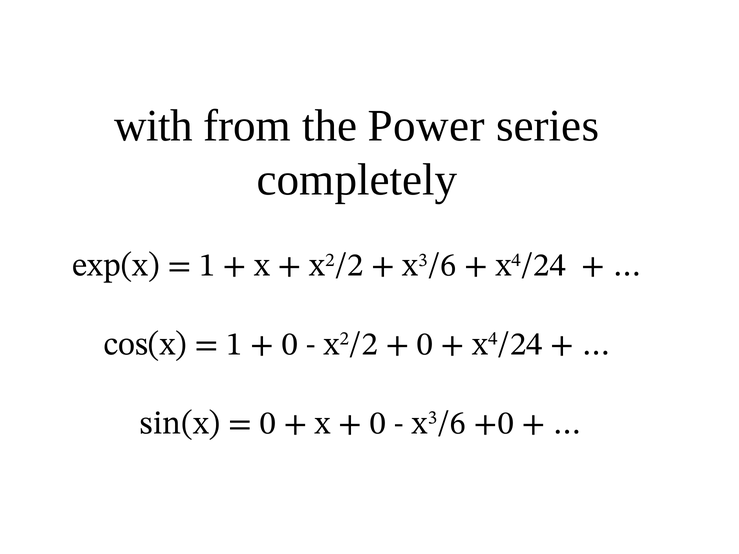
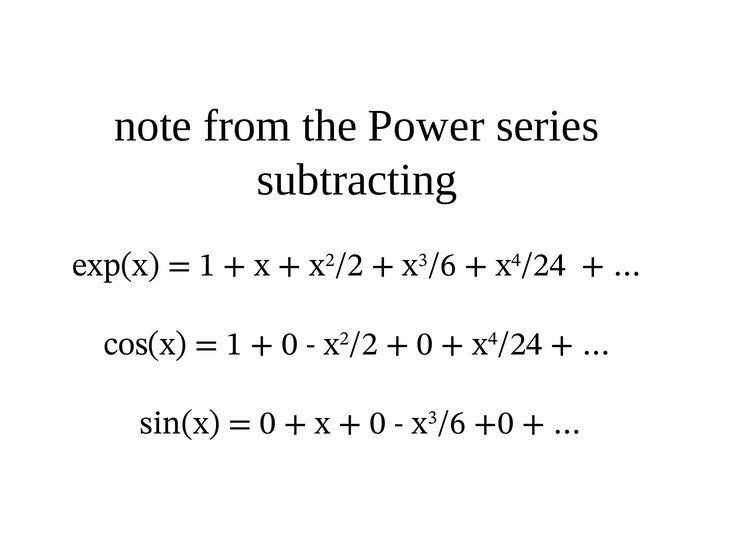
with: with -> note
completely: completely -> subtracting
